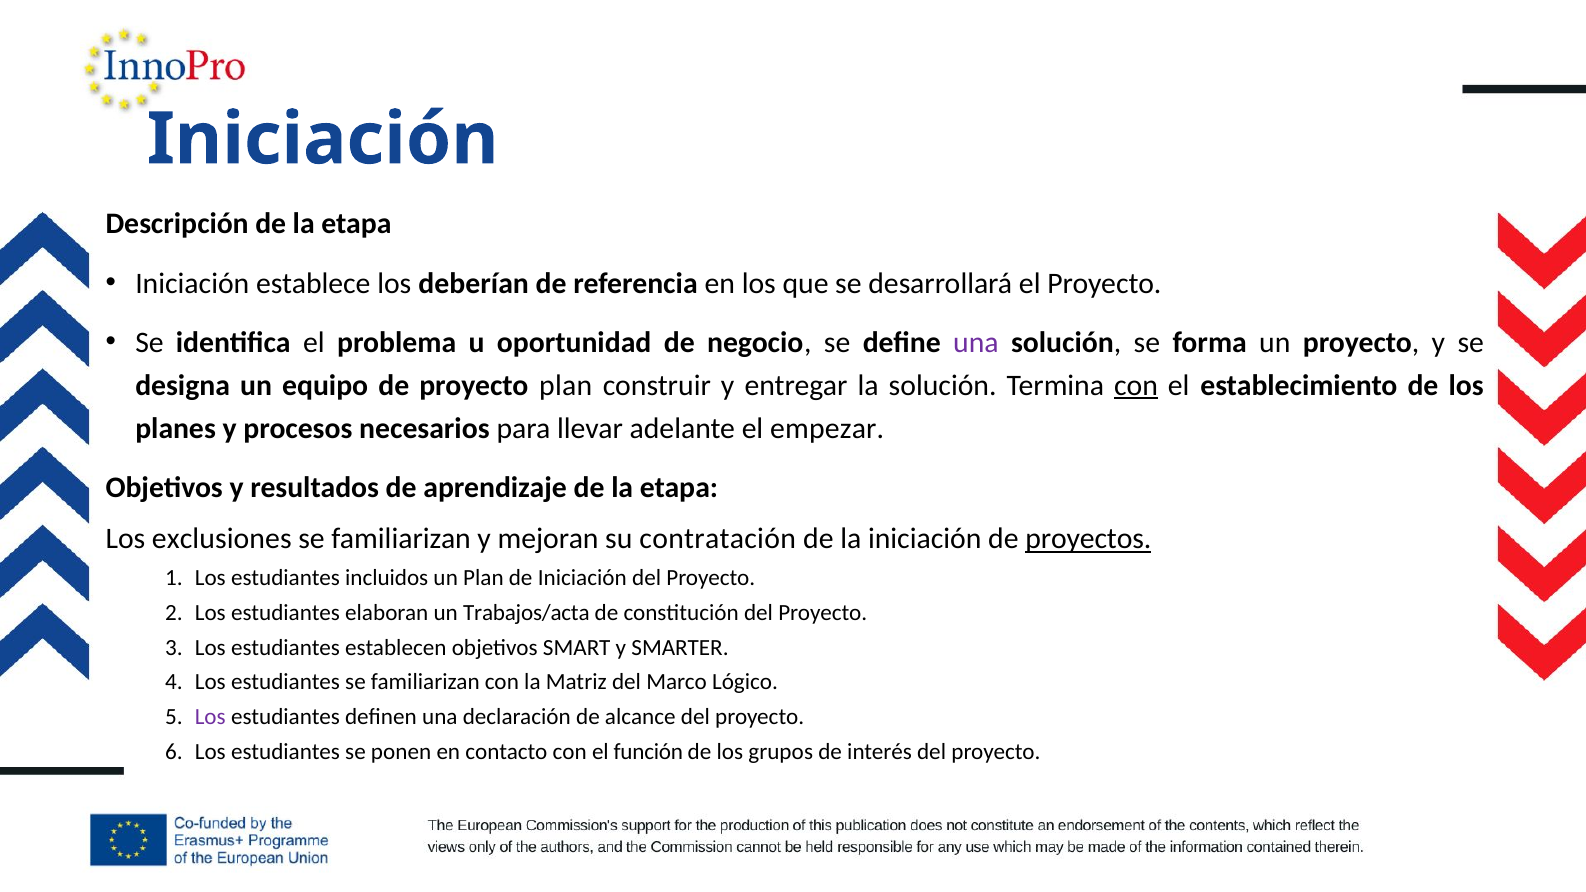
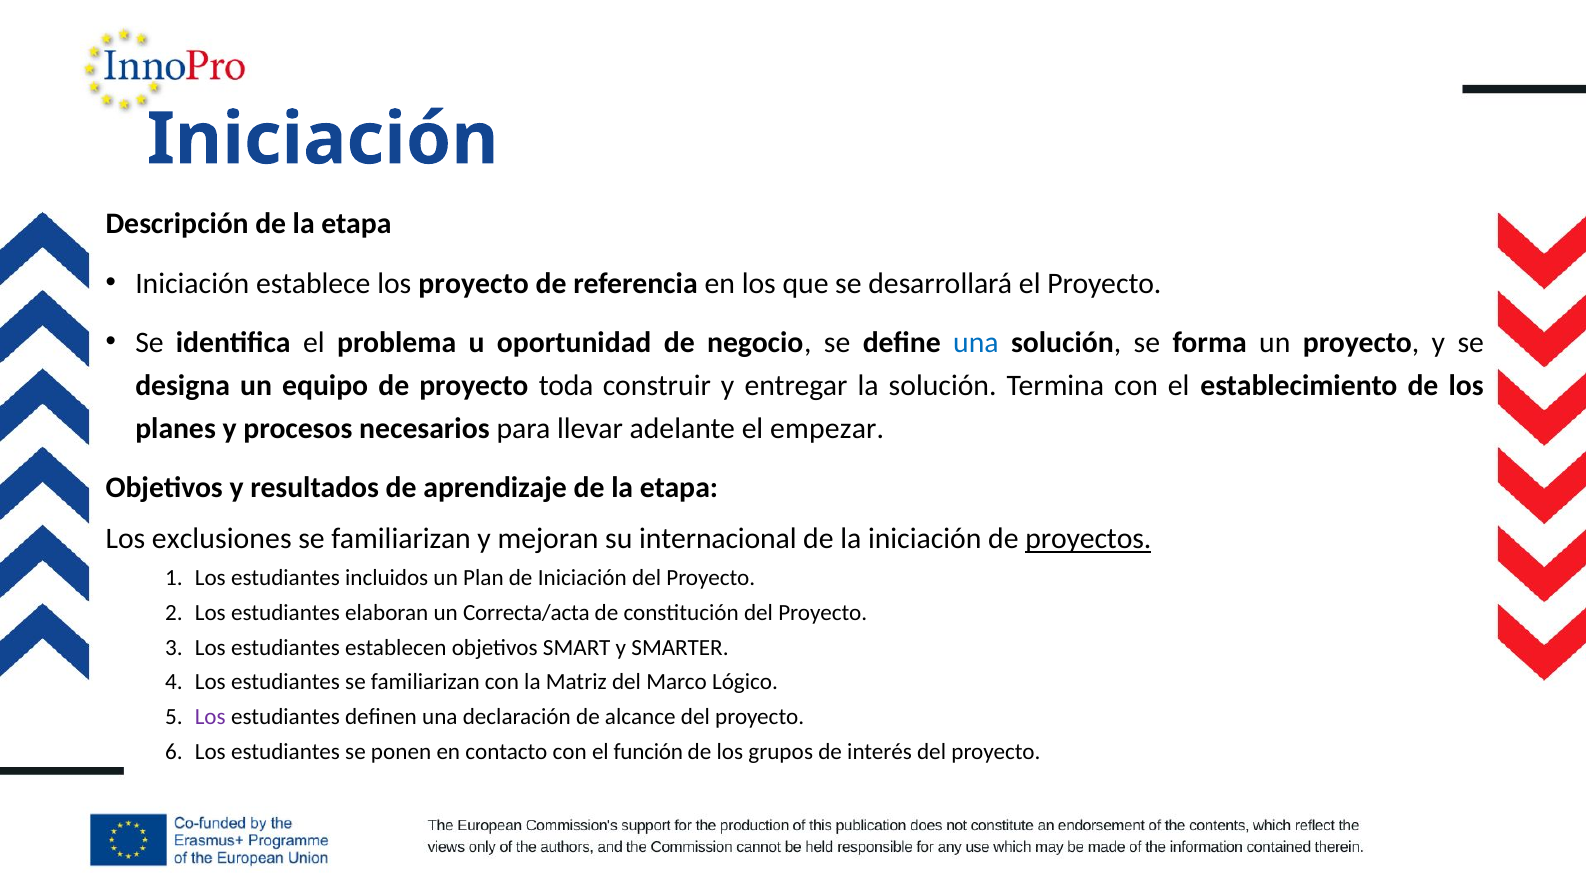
los deberían: deberían -> proyecto
una at (976, 343) colour: purple -> blue
proyecto plan: plan -> toda
con at (1136, 385) underline: present -> none
contratación: contratación -> internacional
Trabajos/acta: Trabajos/acta -> Correcta/acta
